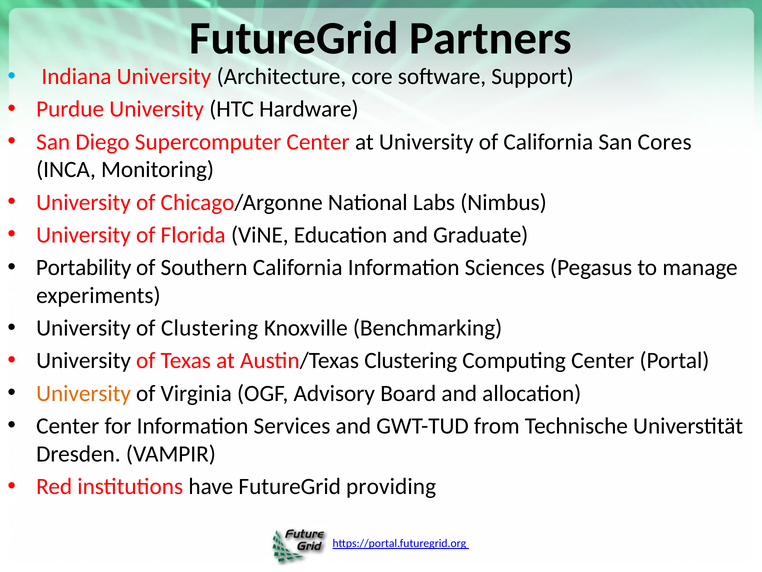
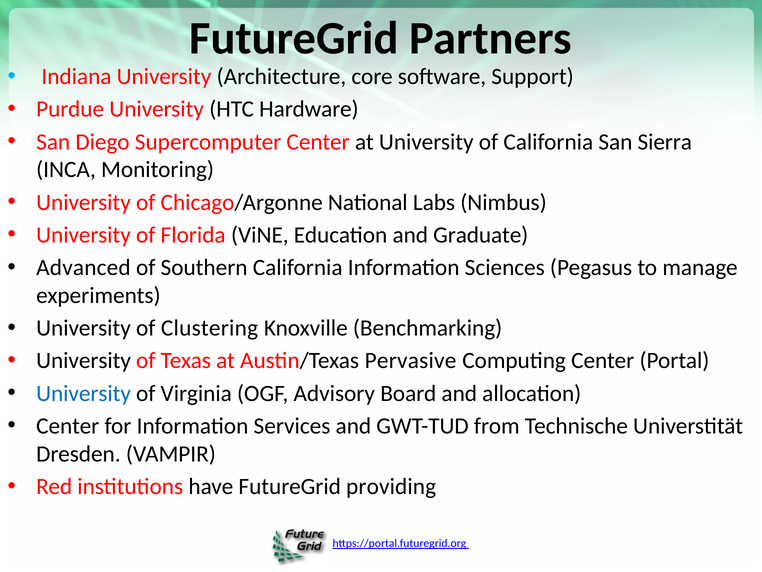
Cores: Cores -> Sierra
Portability: Portability -> Advanced
Austin/Texas Clustering: Clustering -> Pervasive
University at (84, 393) colour: orange -> blue
